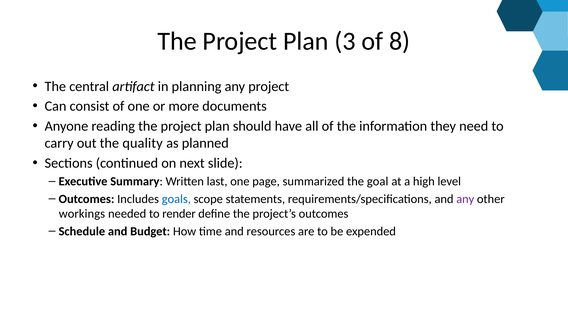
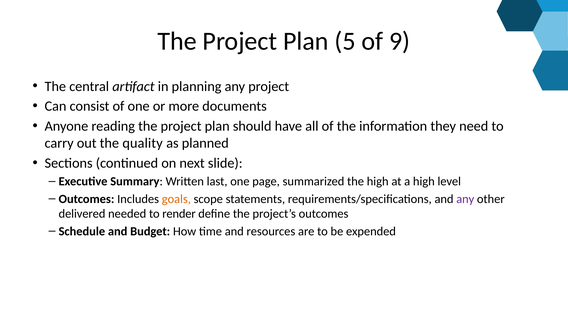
3: 3 -> 5
8: 8 -> 9
the goal: goal -> high
goals colour: blue -> orange
workings: workings -> delivered
